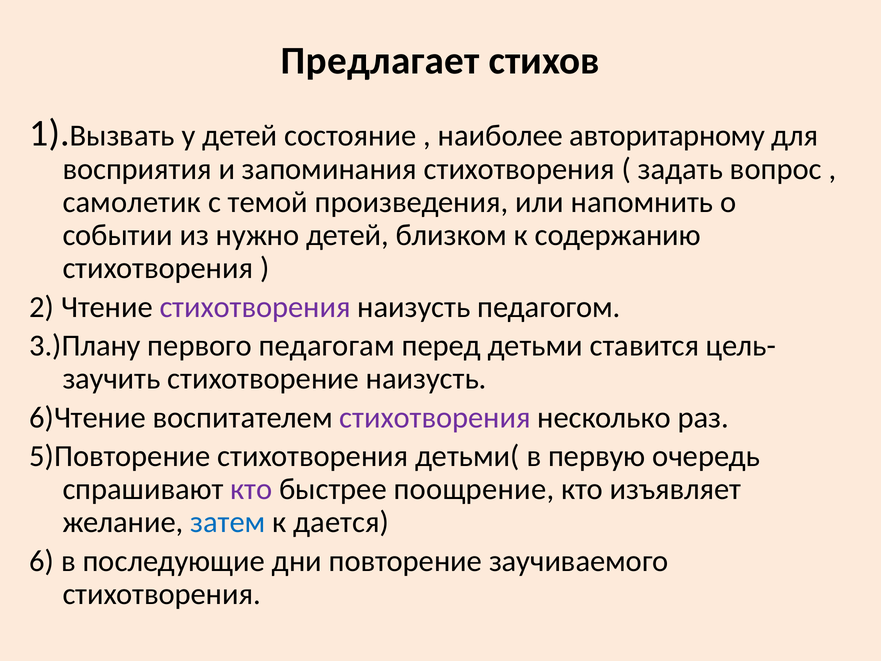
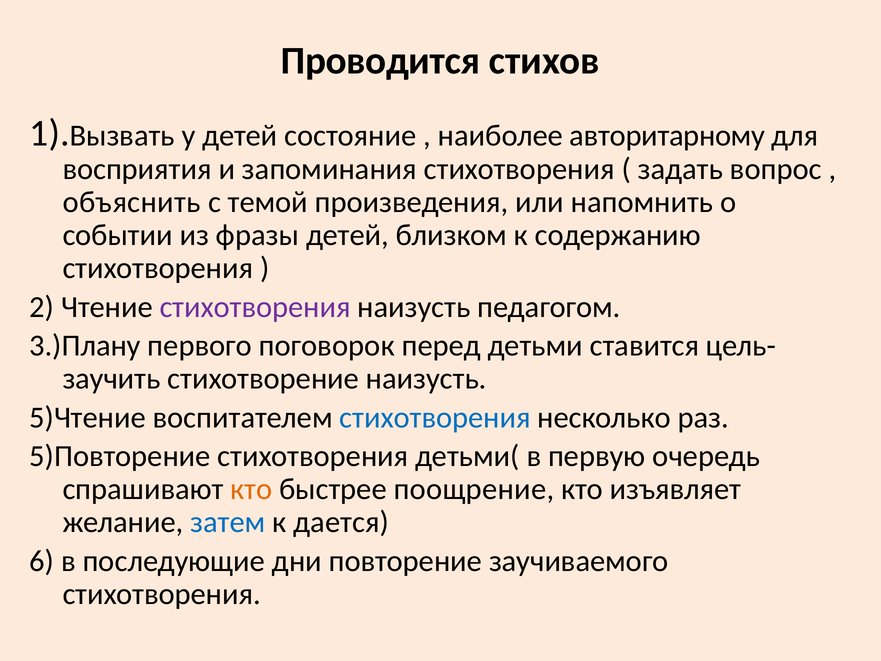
Предлагает: Предлагает -> Проводится
самолетик: самолетик -> объяснить
нужно: нужно -> фразы
педагогам: педагогам -> поговорок
6)Чтение: 6)Чтение -> 5)Чтение
стихотворения at (435, 417) colour: purple -> blue
кто at (251, 489) colour: purple -> orange
